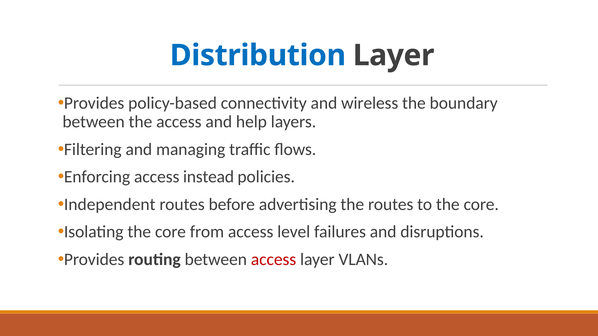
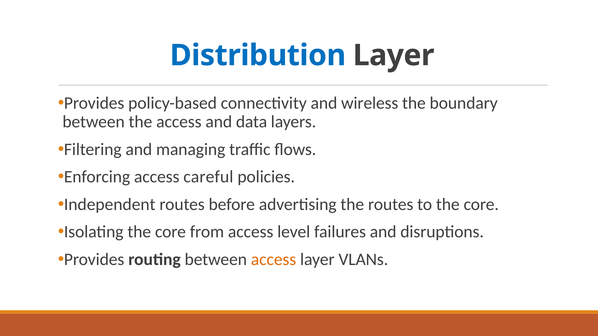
help: help -> data
instead: instead -> careful
access at (274, 260) colour: red -> orange
